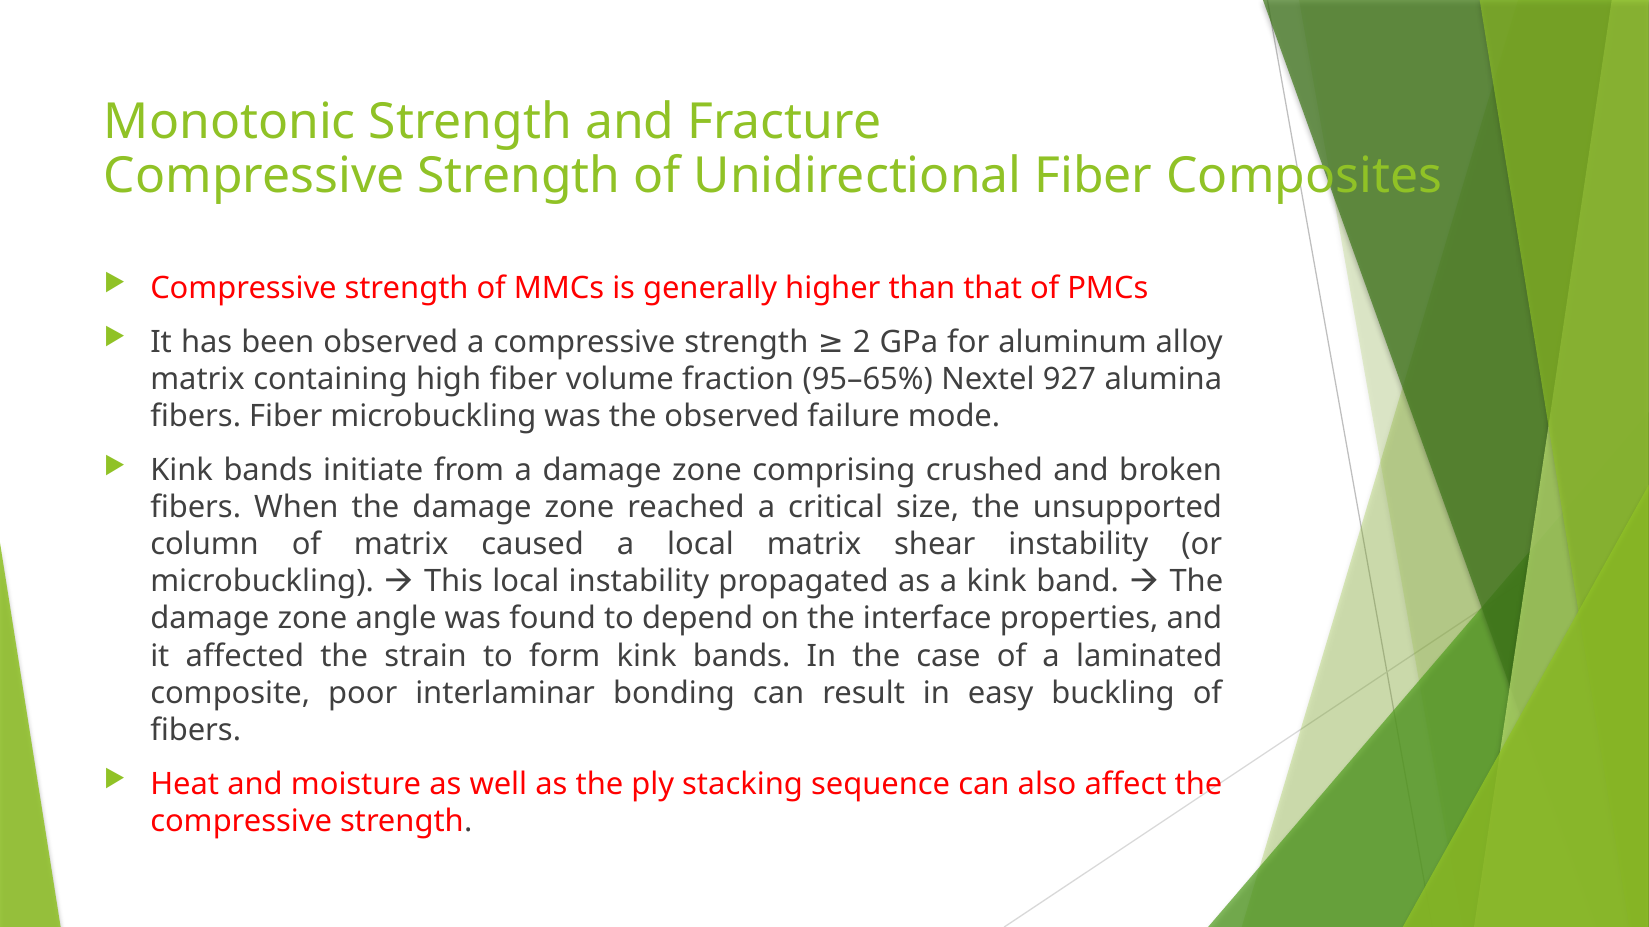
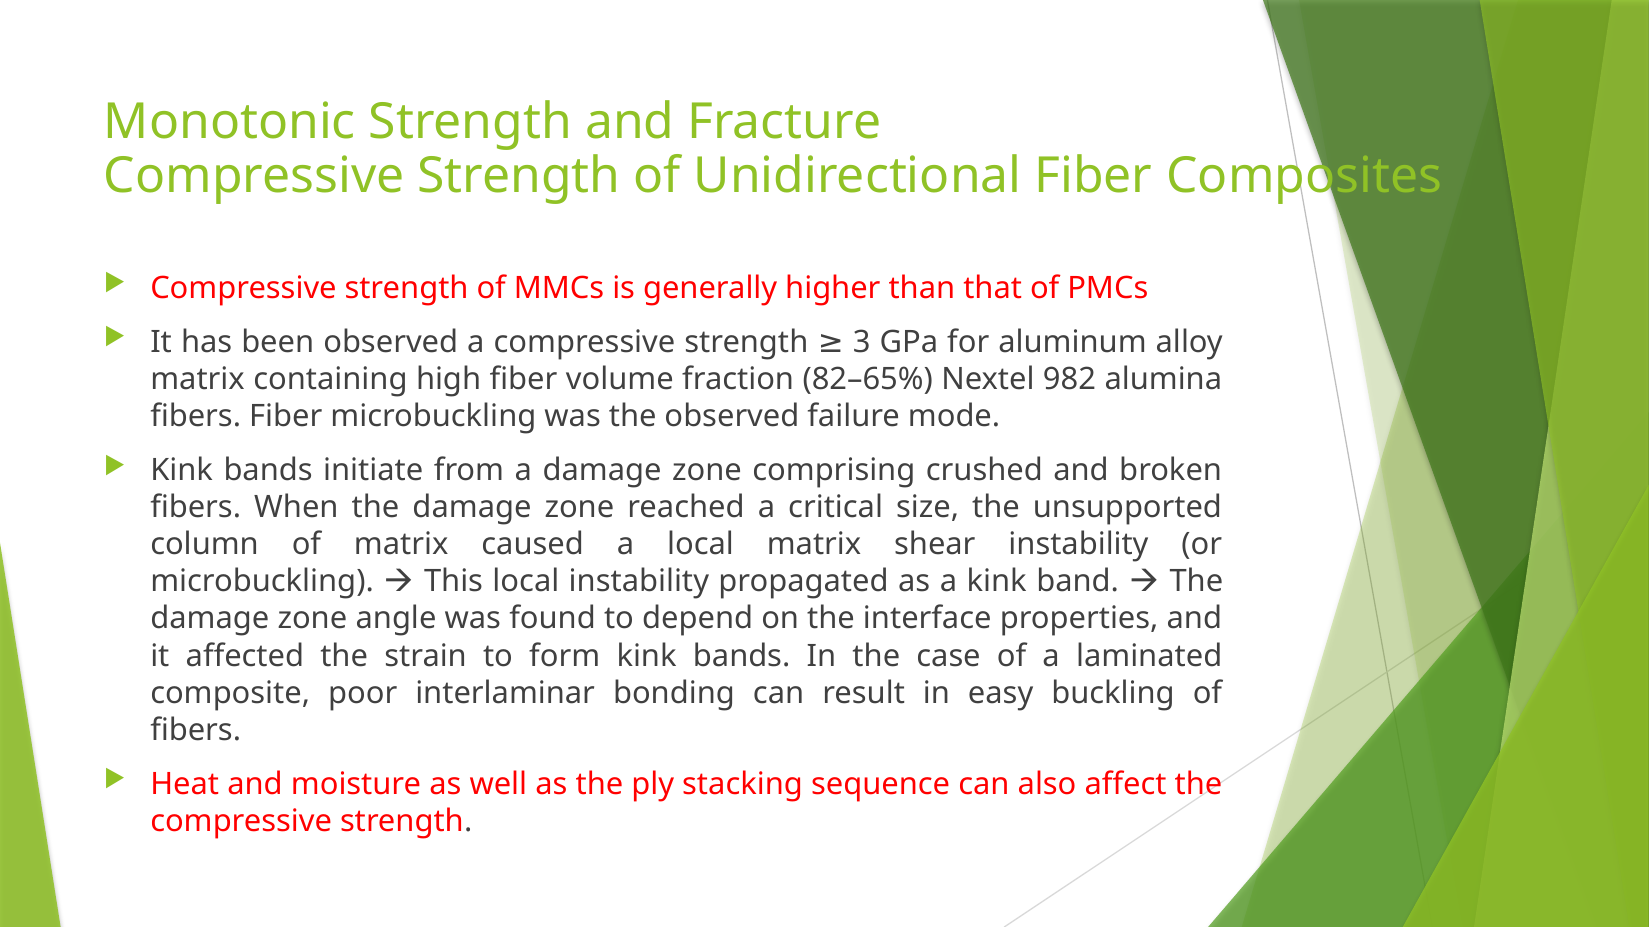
2: 2 -> 3
95–65%: 95–65% -> 82–65%
927: 927 -> 982
